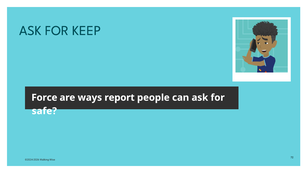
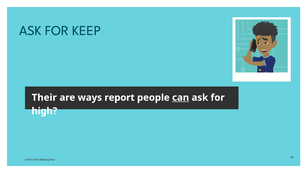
Force: Force -> Their
can underline: none -> present
safe: safe -> high
